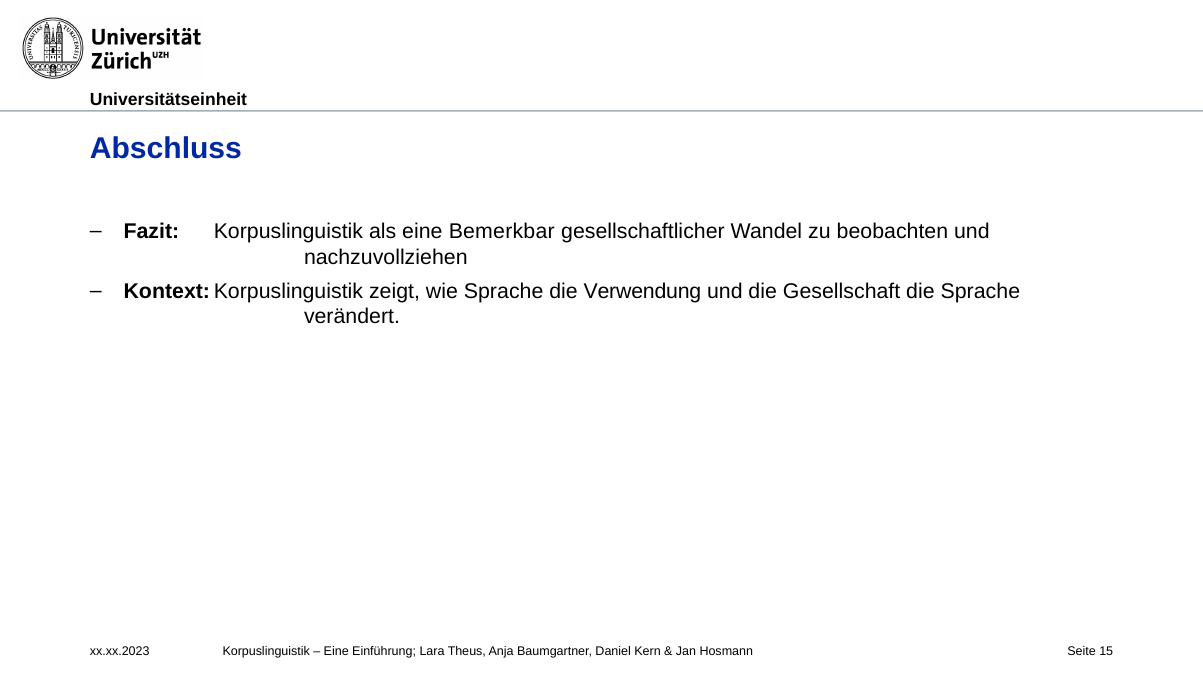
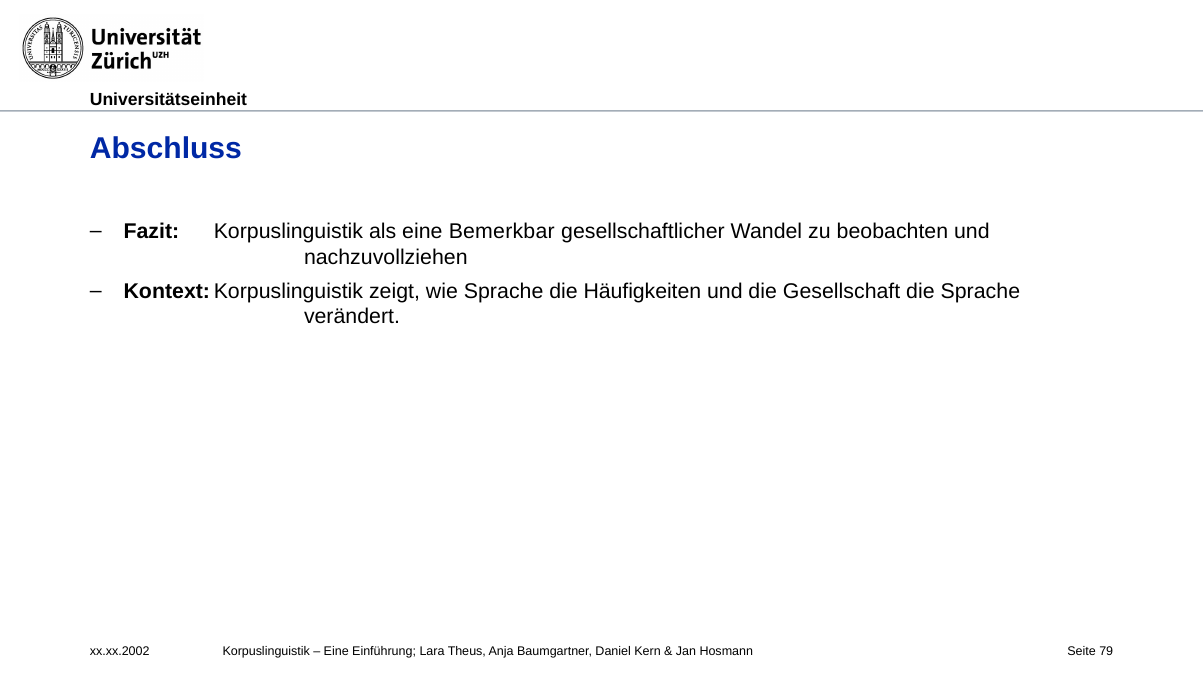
Verwendung: Verwendung -> Häufigkeiten
xx.xx.2023: xx.xx.2023 -> xx.xx.2002
15: 15 -> 79
